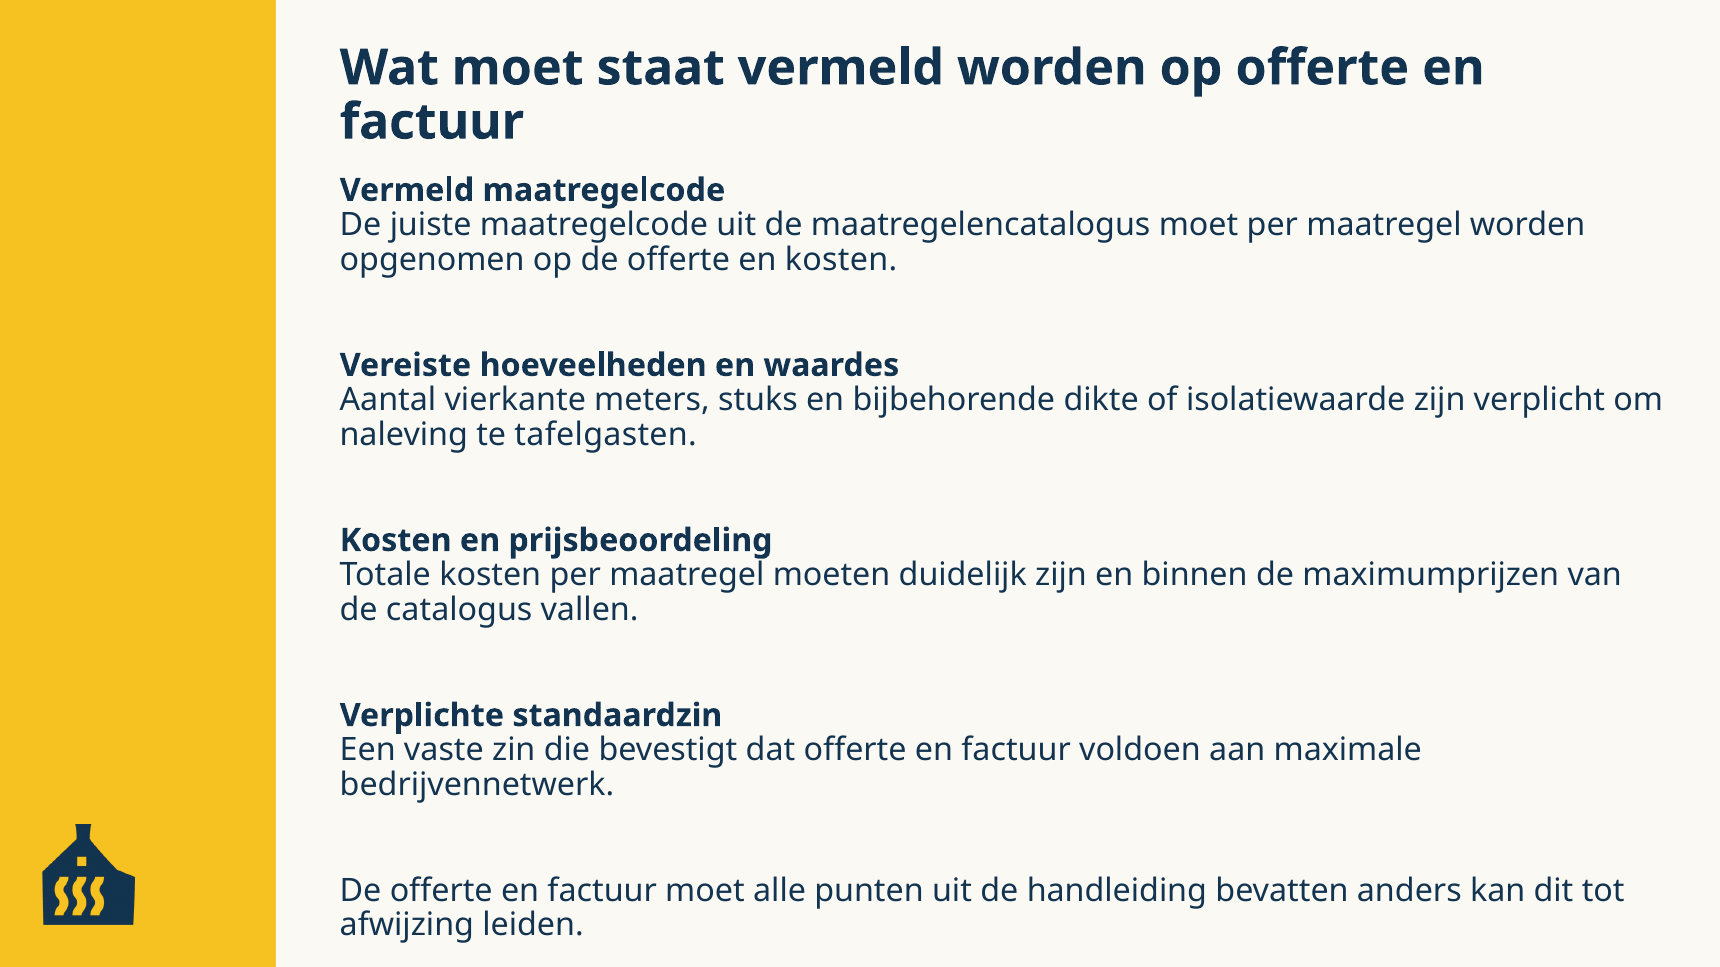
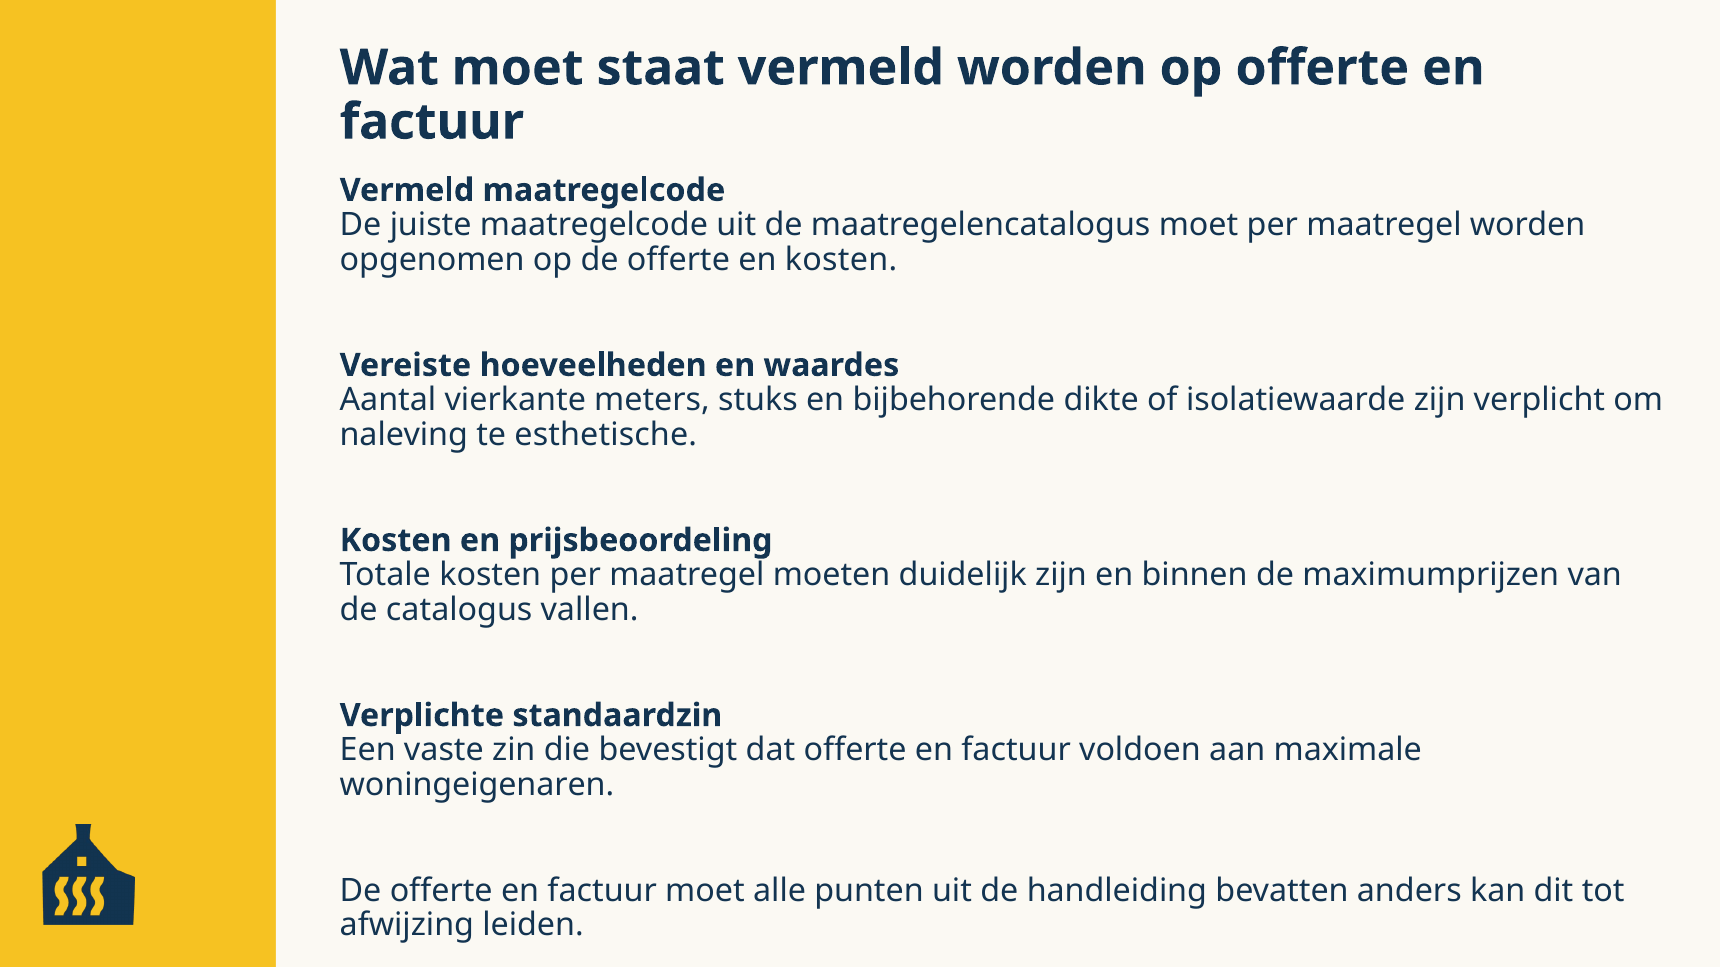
tafelgasten: tafelgasten -> esthetische
bedrijvennetwerk: bedrijvennetwerk -> woningeigenaren
